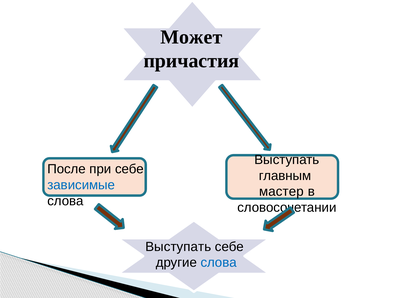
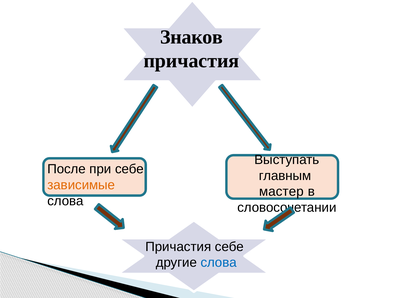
Может: Может -> Знаков
зависимые colour: blue -> orange
Выступать at (178, 247): Выступать -> Причастия
